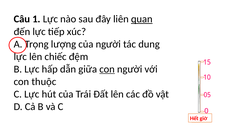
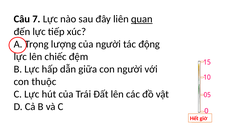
1: 1 -> 7
dung: dung -> động
con at (107, 69) underline: present -> none
